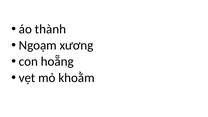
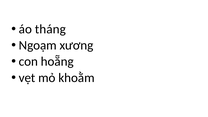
thành: thành -> tháng
